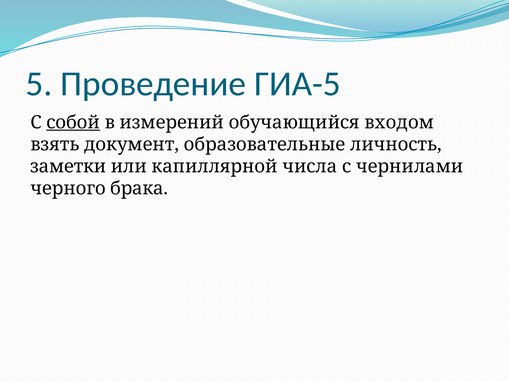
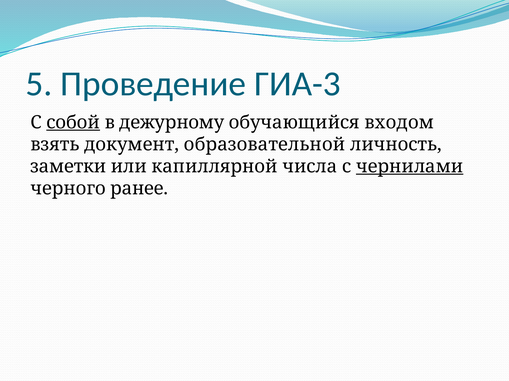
ГИА-5: ГИА-5 -> ГИА-3
измерений: измерений -> дежурному
образовательные: образовательные -> образовательной
чернилами underline: none -> present
брака: брака -> ранее
